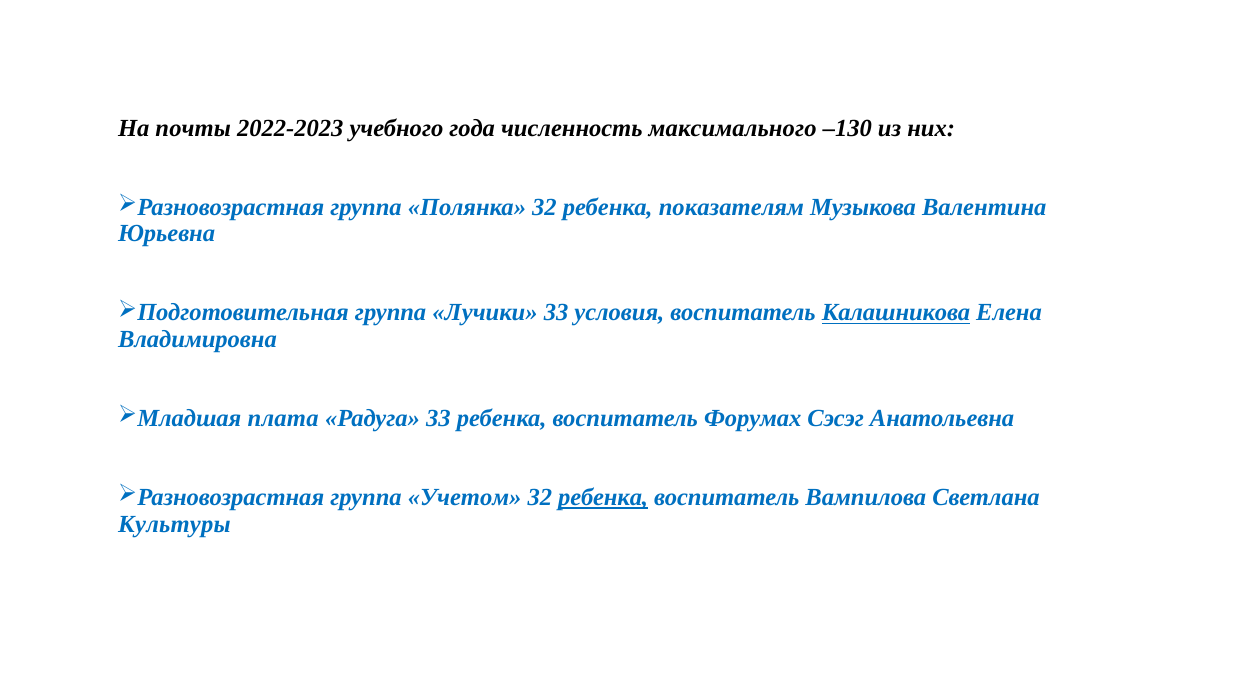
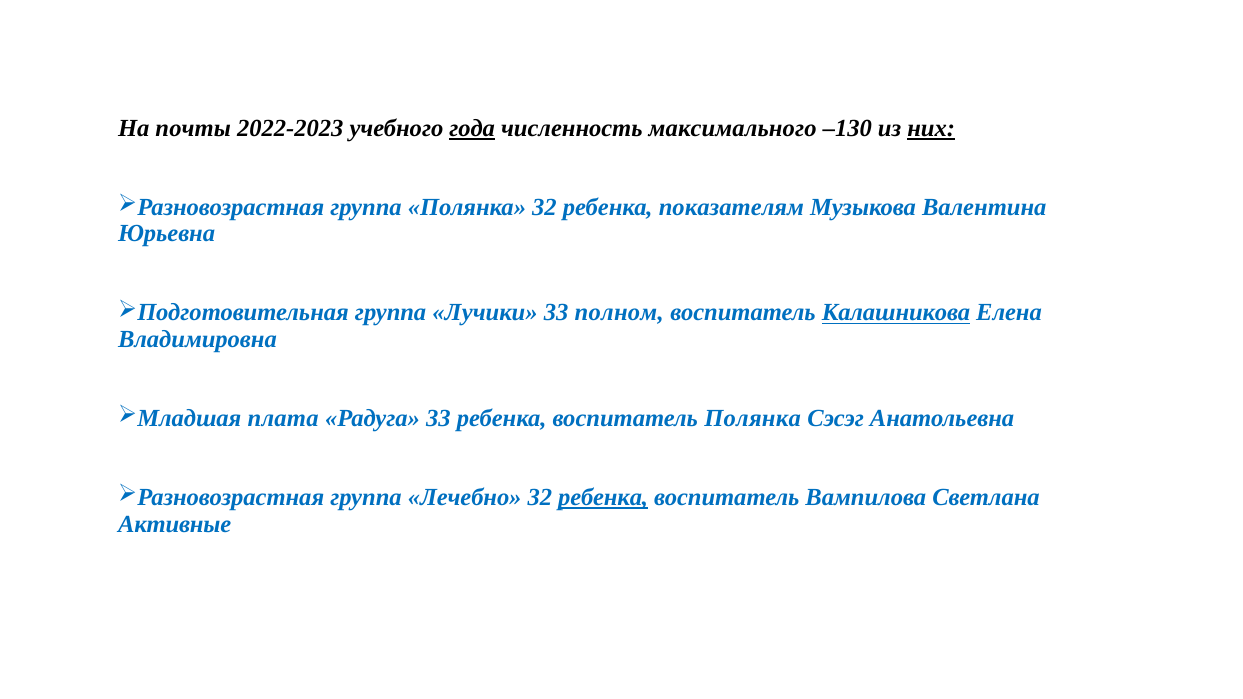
года underline: none -> present
них underline: none -> present
условия: условия -> полном
воспитатель Форумах: Форумах -> Полянка
Учетом: Учетом -> Лечебно
Культуры: Культуры -> Активные
